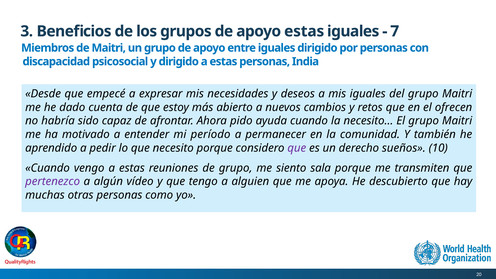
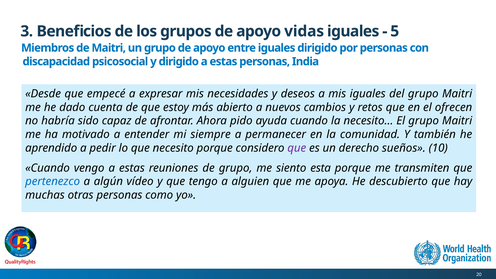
apoyo estas: estas -> vidas
7: 7 -> 5
período: período -> siempre
sala: sala -> esta
pertenezco colour: purple -> blue
